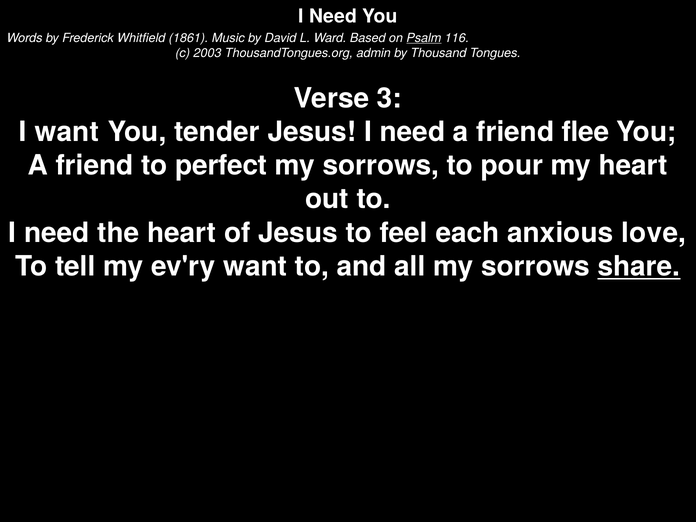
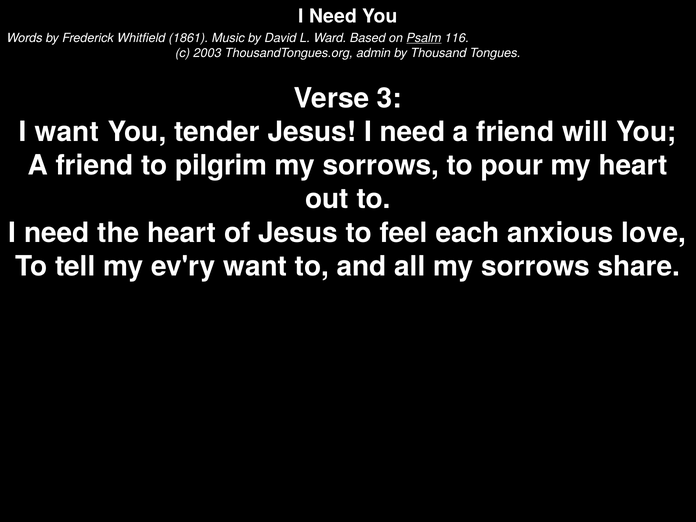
flee: flee -> will
perfect: perfect -> pilgrim
share underline: present -> none
